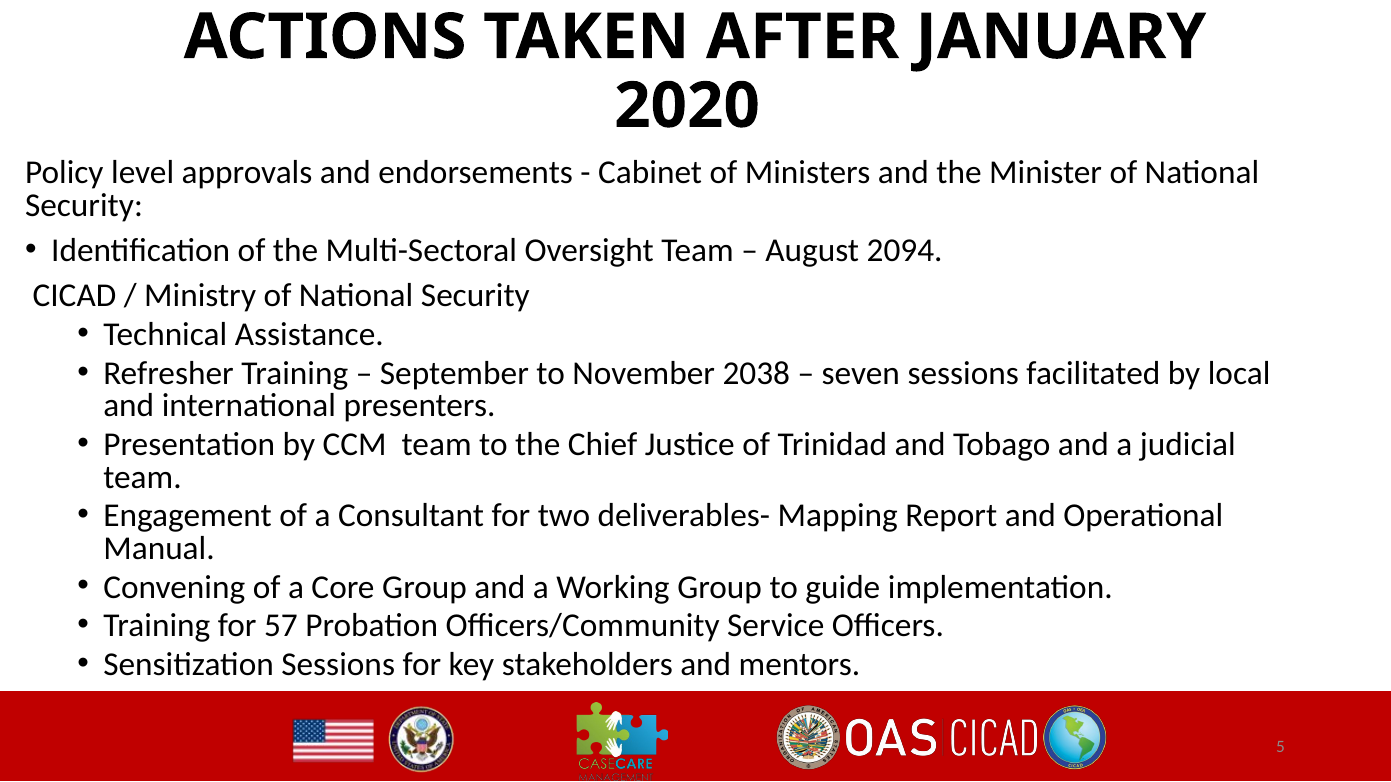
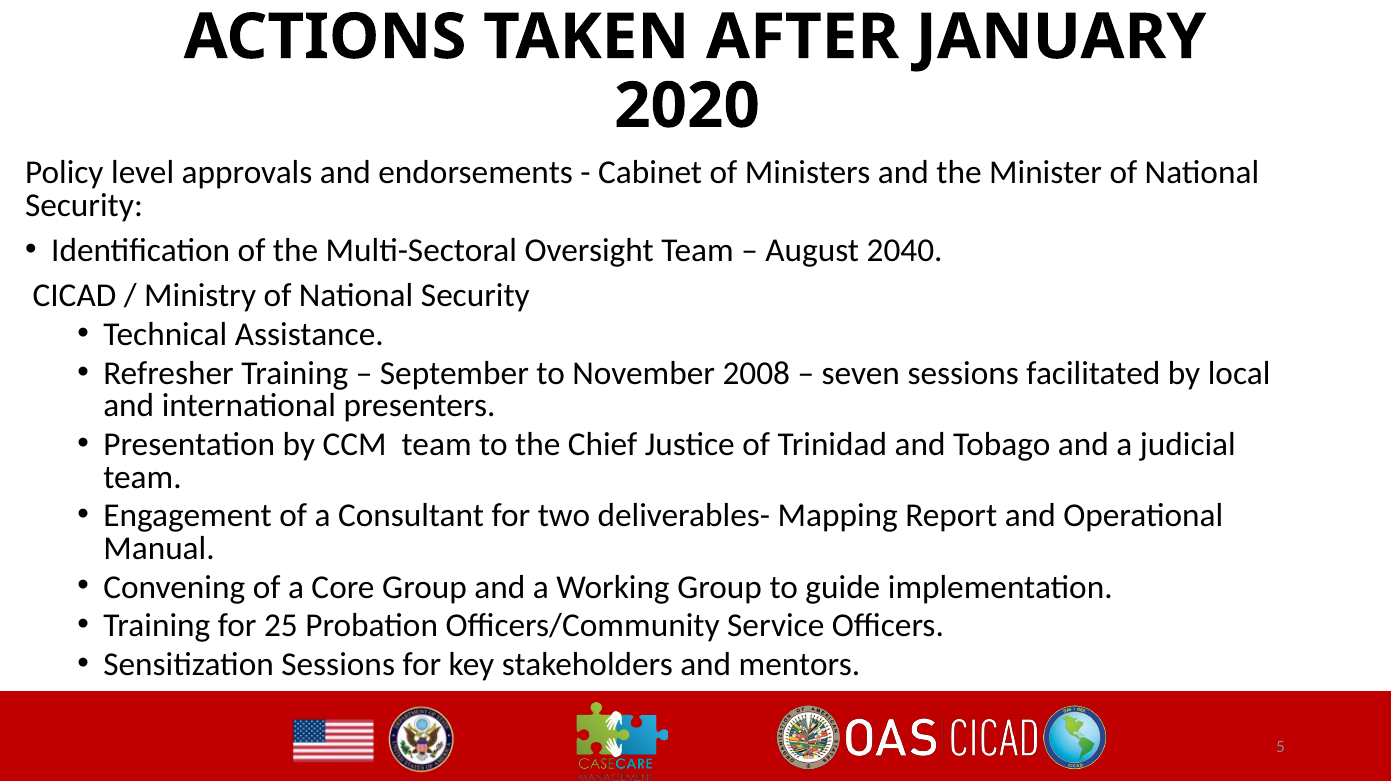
2094: 2094 -> 2040
2038: 2038 -> 2008
57: 57 -> 25
